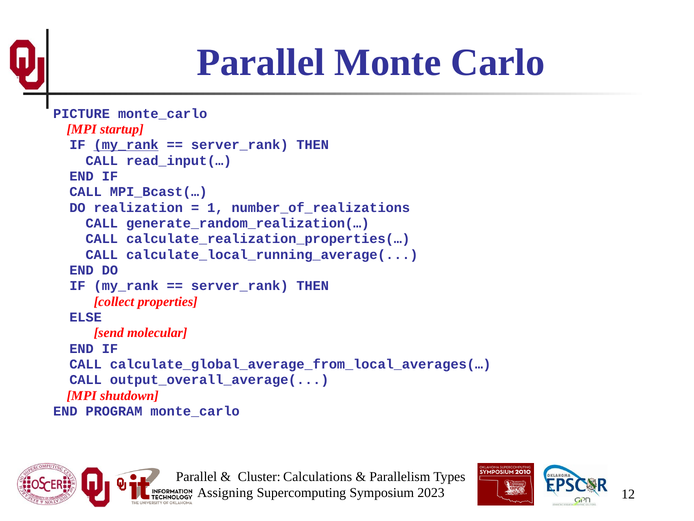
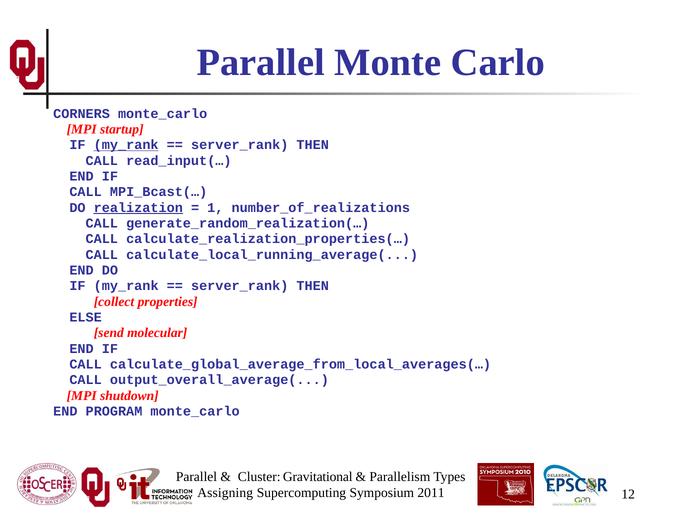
PICTURE: PICTURE -> CORNERS
realization underline: none -> present
Calculations: Calculations -> Gravitational
2023: 2023 -> 2011
